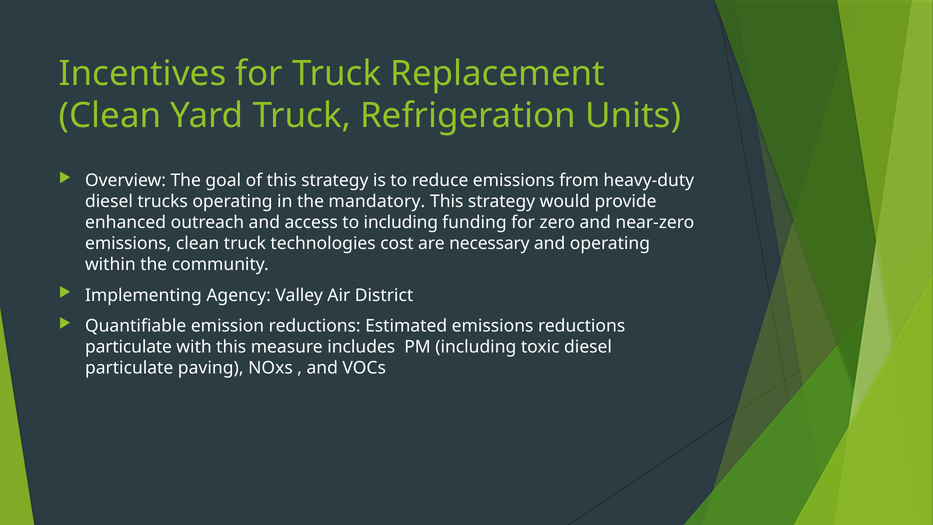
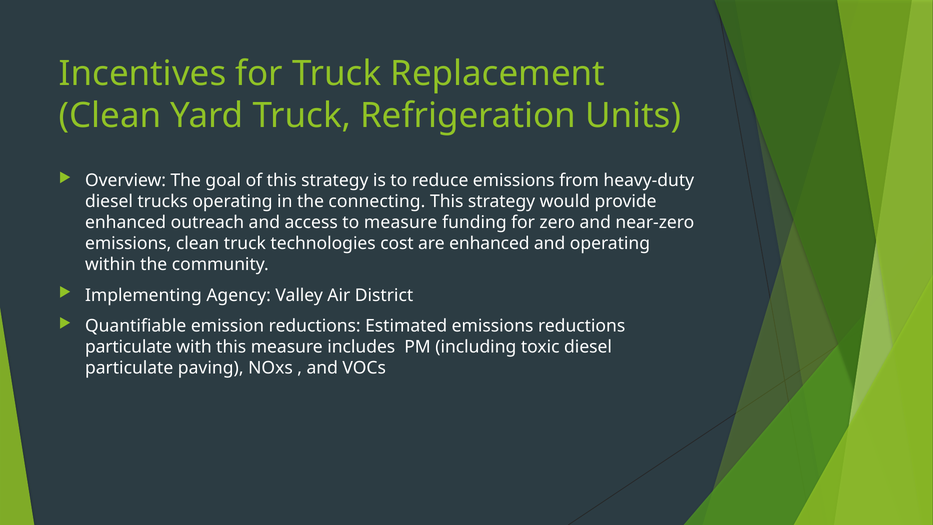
mandatory: mandatory -> connecting
to including: including -> measure
are necessary: necessary -> enhanced
